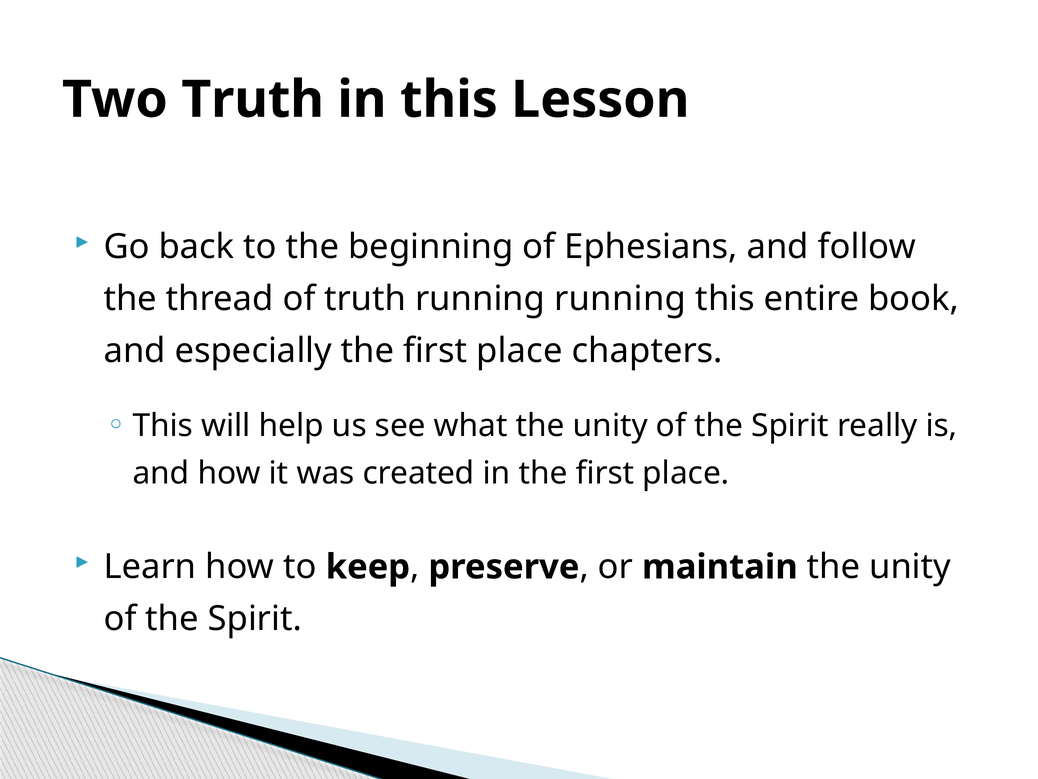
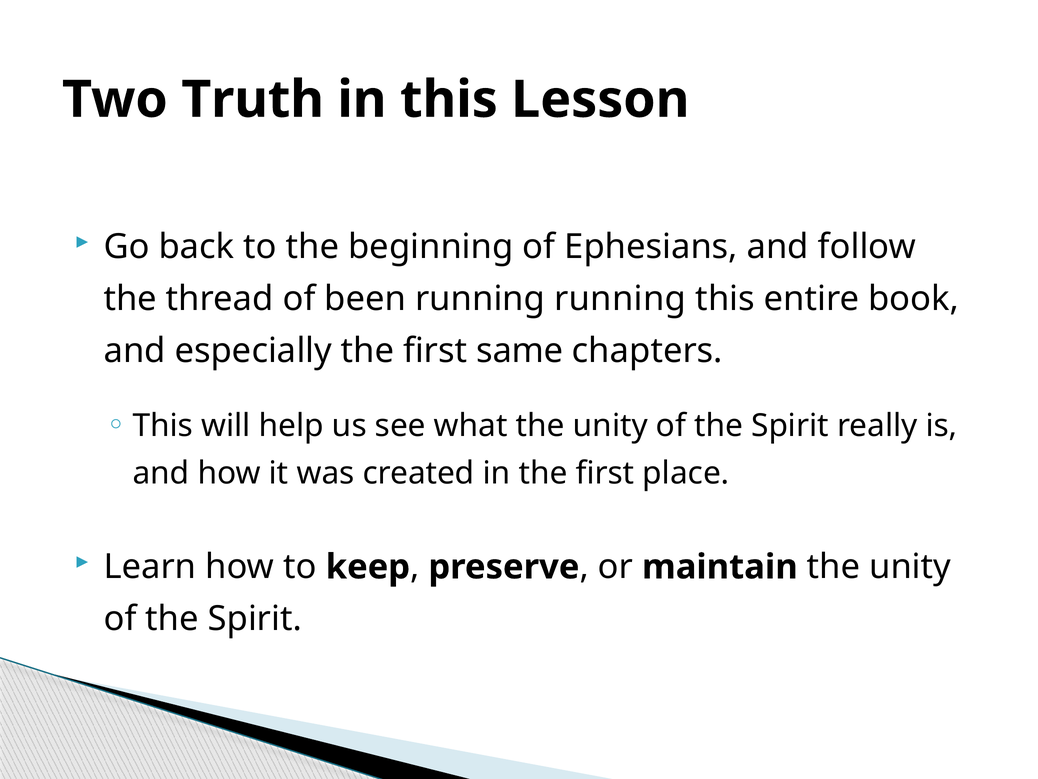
of truth: truth -> been
especially the first place: place -> same
